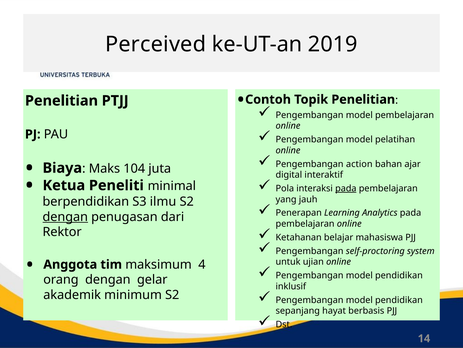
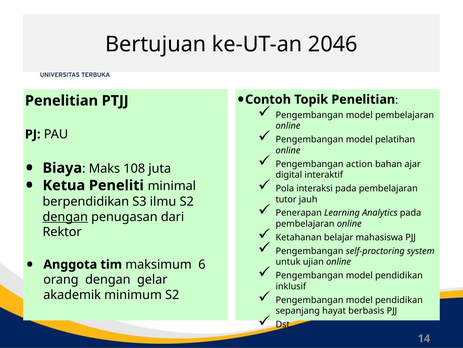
Perceived: Perceived -> Bertujuan
2019: 2019 -> 2046
104: 104 -> 108
pada at (346, 188) underline: present -> none
yang: yang -> tutor
4: 4 -> 6
